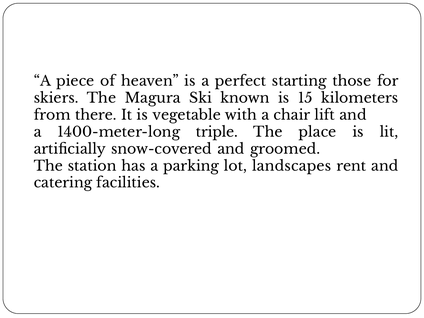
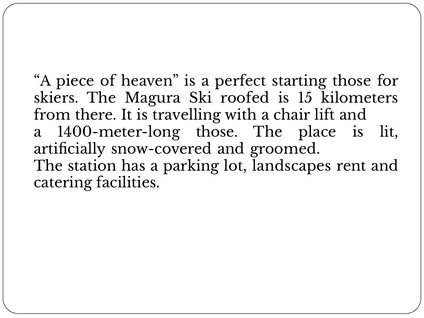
known: known -> roofed
vegetable: vegetable -> travelling
1400-meter-long triple: triple -> those
